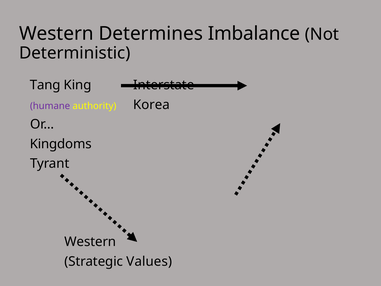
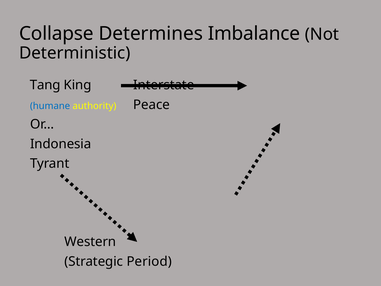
Western at (56, 34): Western -> Collapse
humane colour: purple -> blue
Korea: Korea -> Peace
Kingdoms: Kingdoms -> Indonesia
Values: Values -> Period
